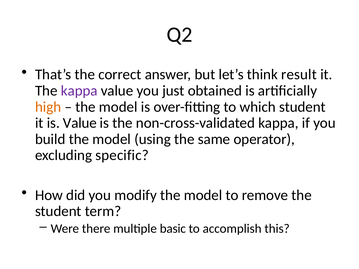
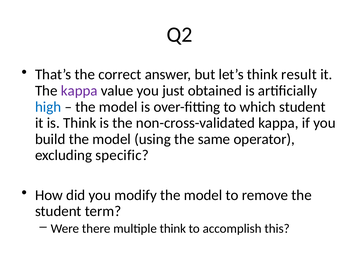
high colour: orange -> blue
is Value: Value -> Think
multiple basic: basic -> think
